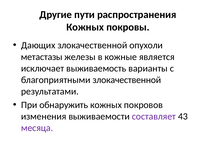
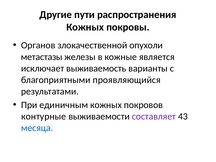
Дающих: Дающих -> Органов
благоприятными злокачественной: злокачественной -> проявляющийся
обнаружить: обнаружить -> единичным
изменения: изменения -> контурные
месяца colour: purple -> blue
